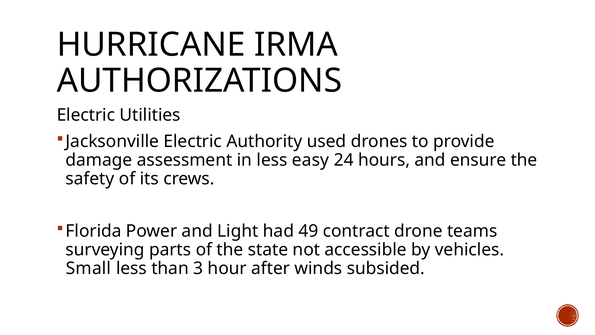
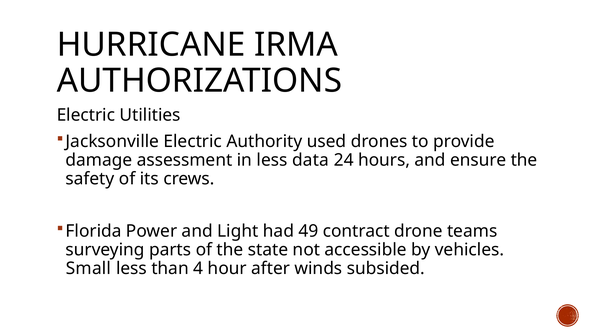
easy: easy -> data
3: 3 -> 4
